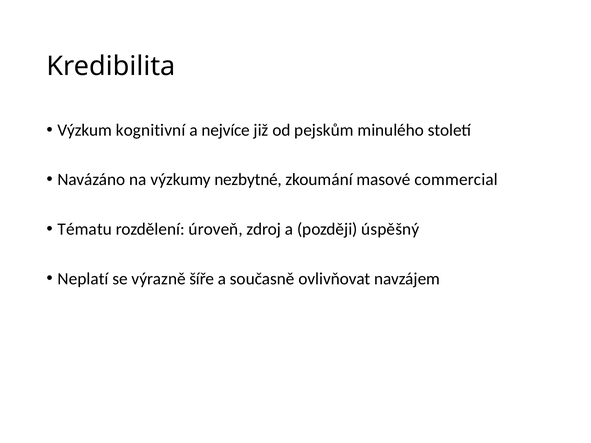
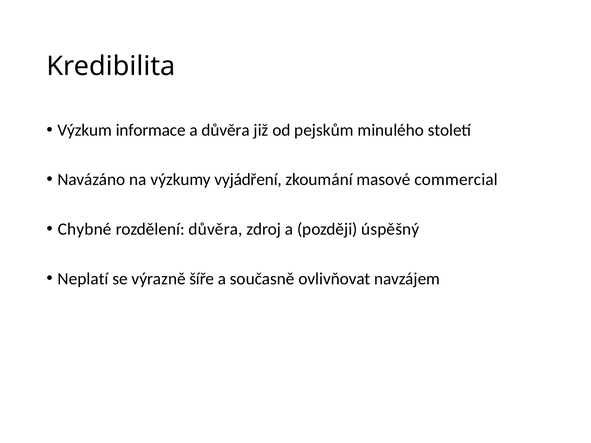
kognitivní: kognitivní -> informace
a nejvíce: nejvíce -> důvěra
nezbytné: nezbytné -> vyjádření
Tématu: Tématu -> Chybné
rozdělení úroveň: úroveň -> důvěra
